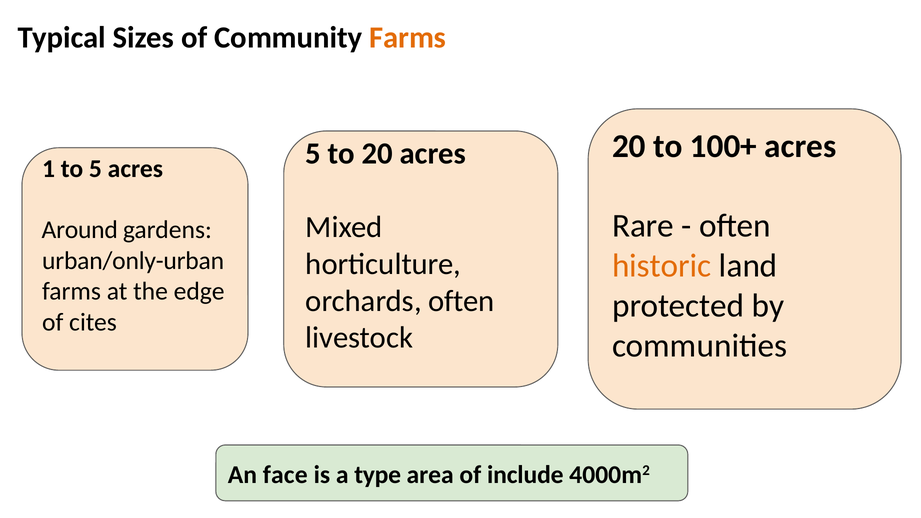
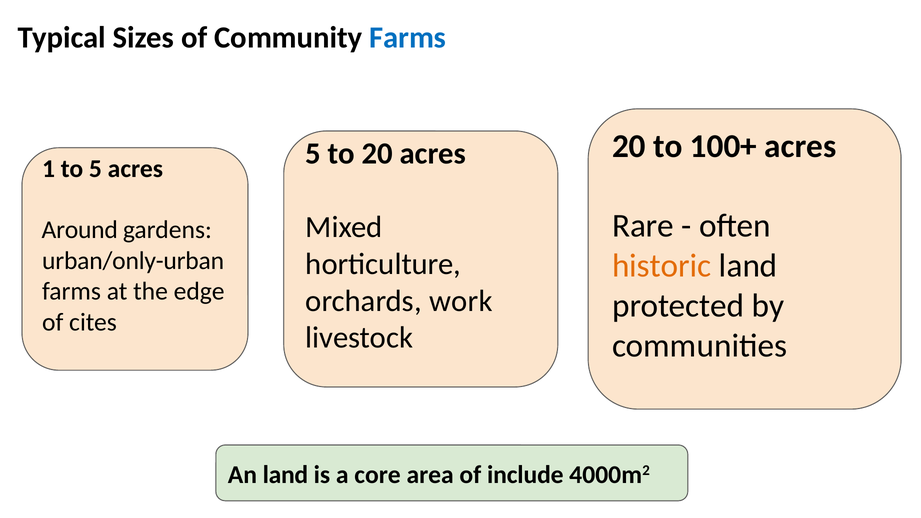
Farms at (408, 38) colour: orange -> blue
orchards often: often -> work
An face: face -> land
type: type -> core
